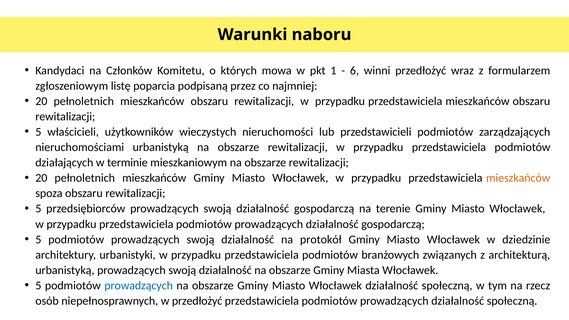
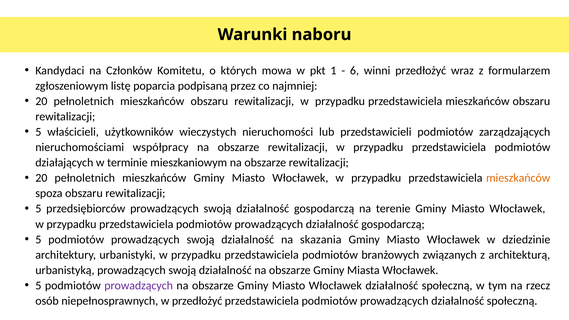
nieruchomościami urbanistyką: urbanistyką -> współpracy
protokół: protokół -> skazania
prowadzących at (139, 286) colour: blue -> purple
